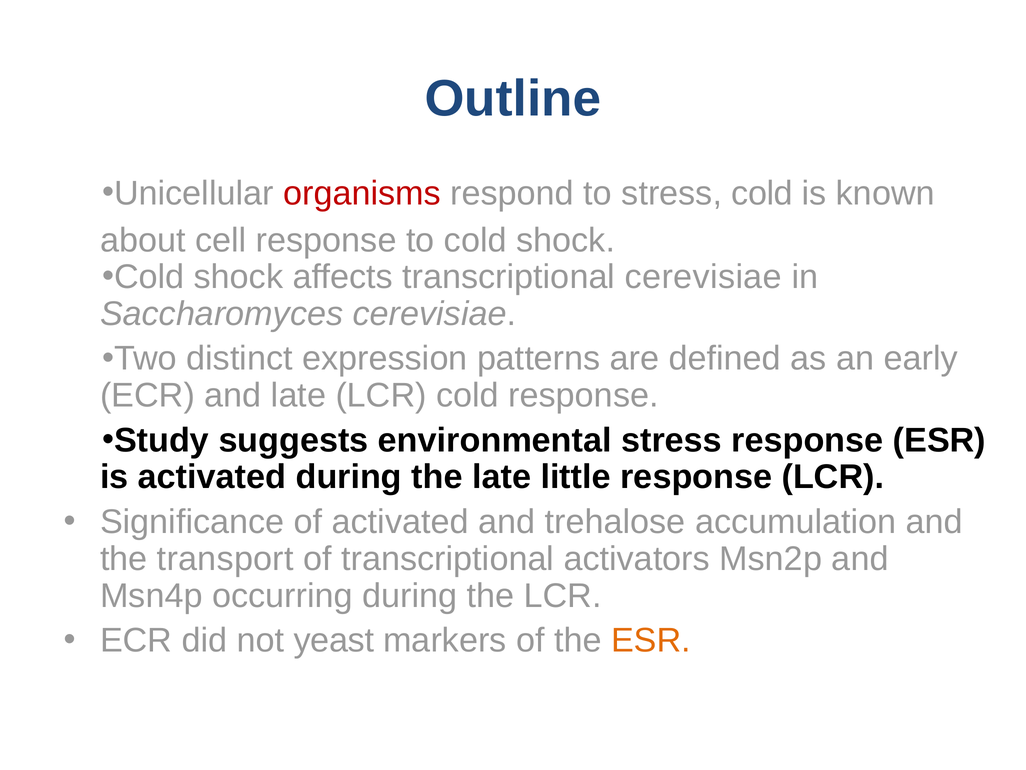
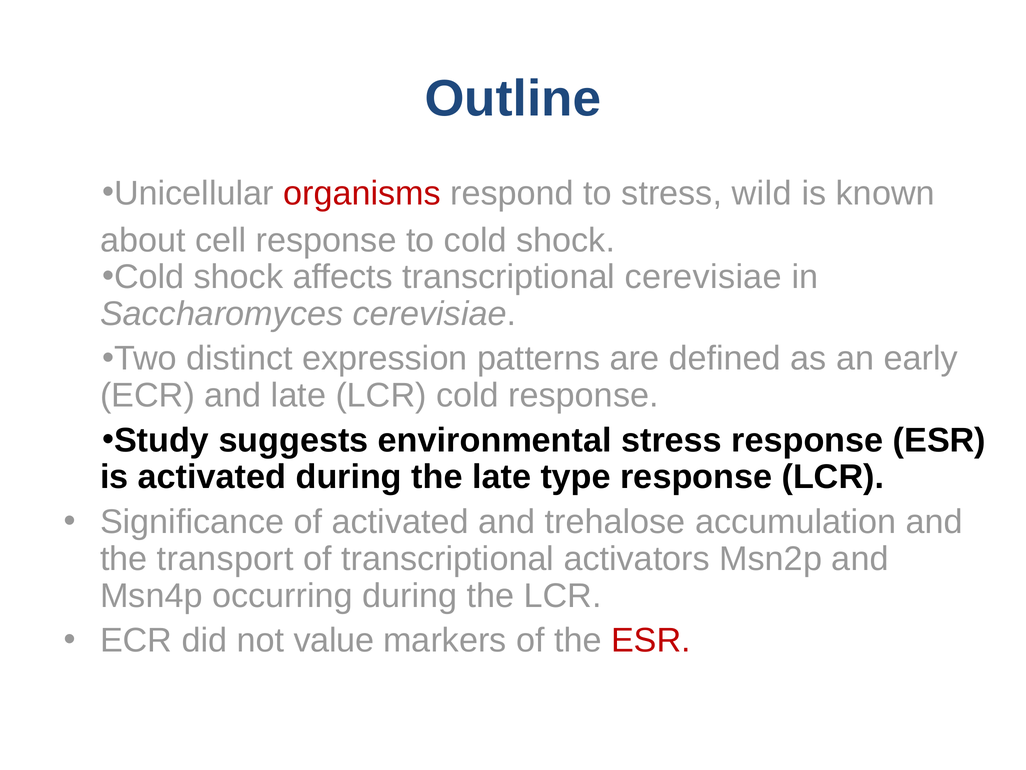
stress cold: cold -> wild
little: little -> type
yeast: yeast -> value
ESR at (651, 640) colour: orange -> red
